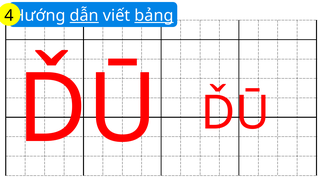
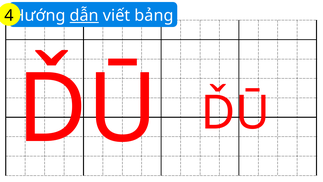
bảng underline: present -> none
